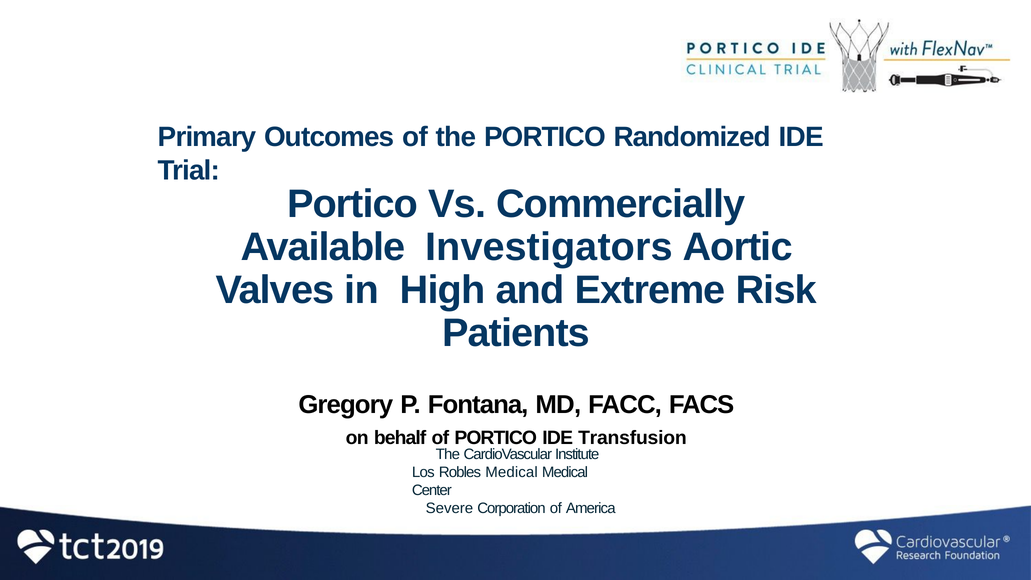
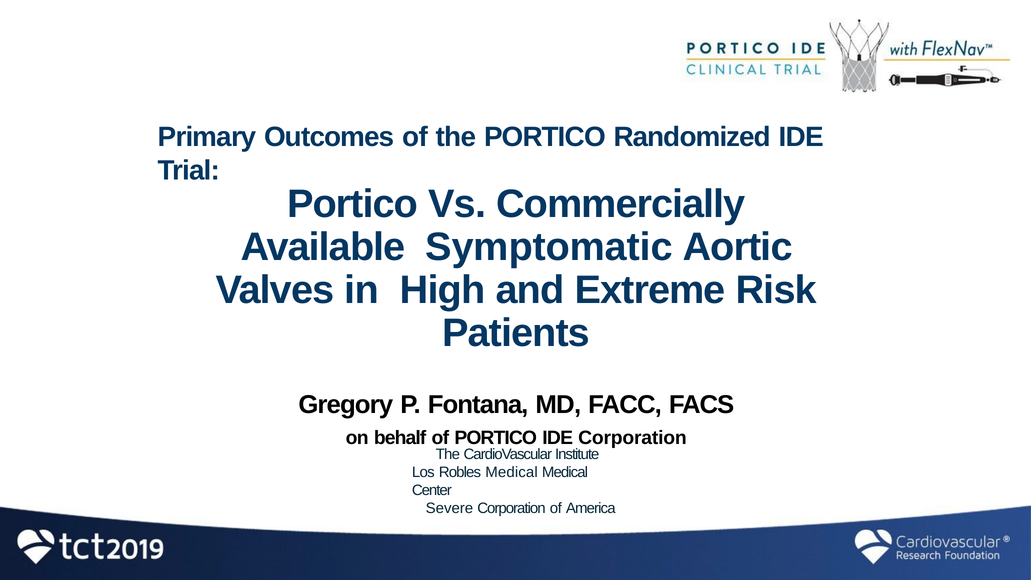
Investigators: Investigators -> Symptomatic
IDE Transfusion: Transfusion -> Corporation
